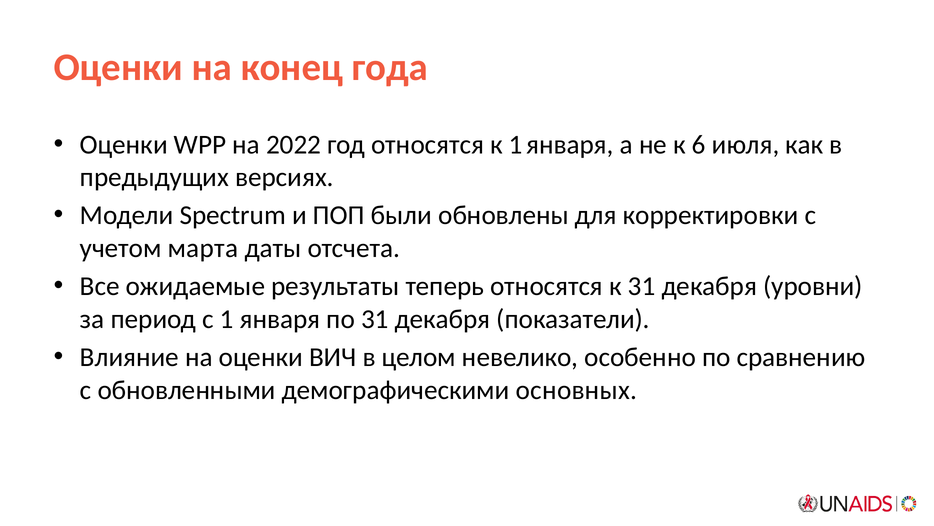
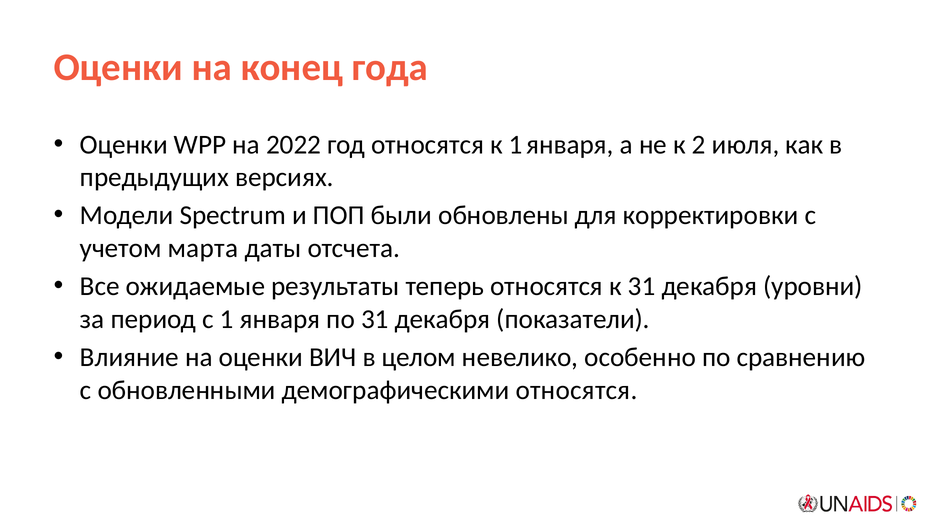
6: 6 -> 2
демографическими основных: основных -> относятся
